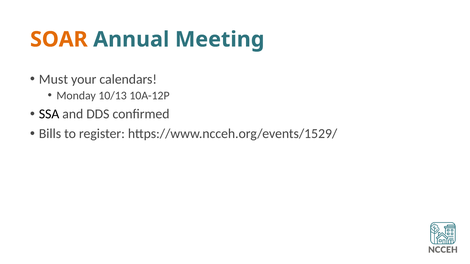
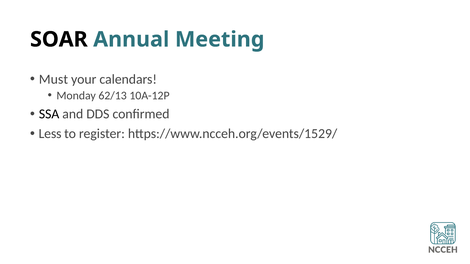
SOAR colour: orange -> black
10/13: 10/13 -> 62/13
Bills: Bills -> Less
